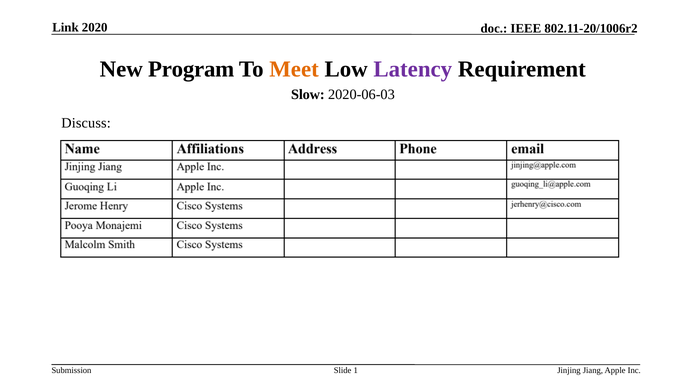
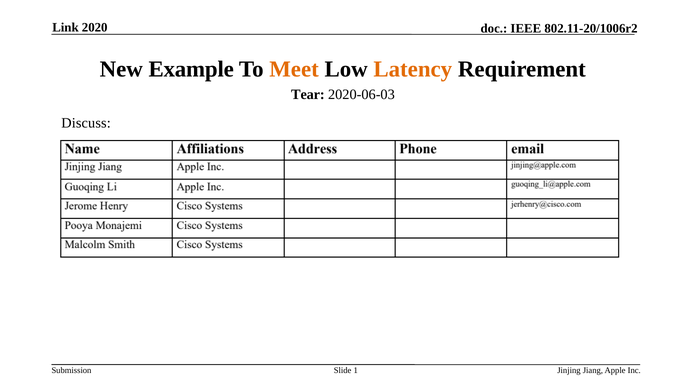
Program: Program -> Example
Latency colour: purple -> orange
Slow: Slow -> Tear
